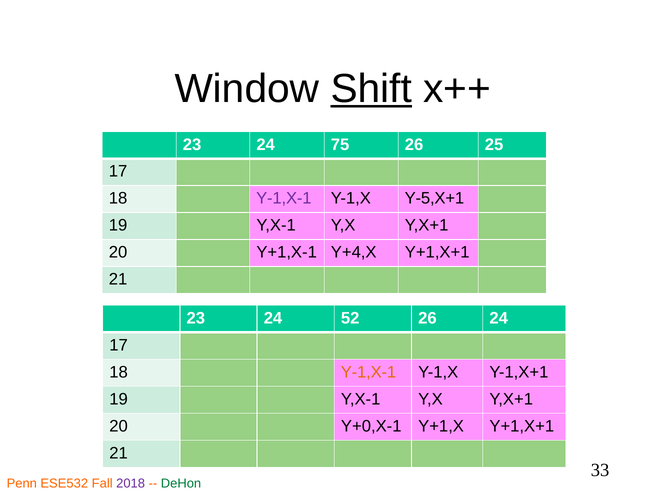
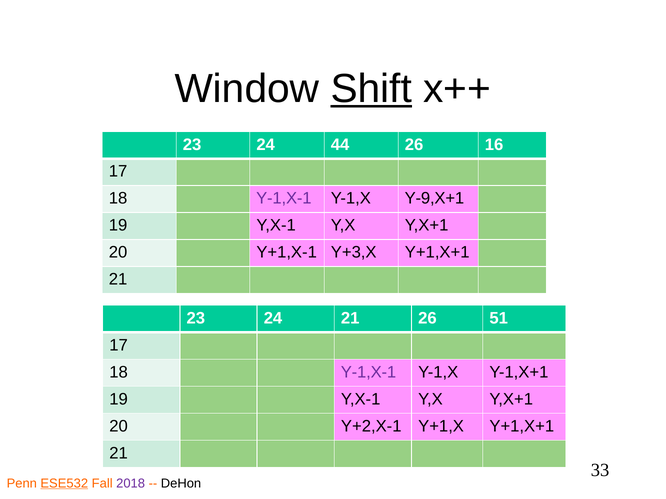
75: 75 -> 44
25: 25 -> 16
Y-5,X+1: Y-5,X+1 -> Y-9,X+1
Y+4,X: Y+4,X -> Y+3,X
24 52: 52 -> 21
26 24: 24 -> 51
Y-1,X-1 at (368, 373) colour: orange -> purple
Y+0,X-1: Y+0,X-1 -> Y+2,X-1
ESE532 underline: none -> present
DeHon colour: green -> black
